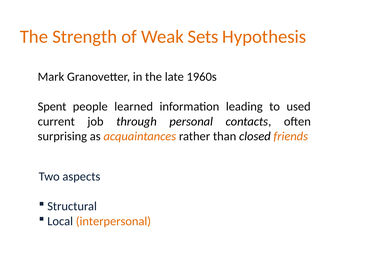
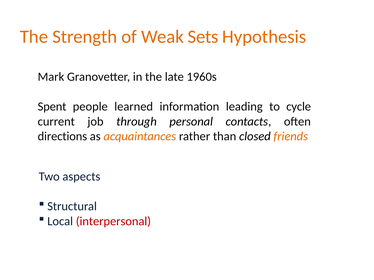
used: used -> cycle
surprising: surprising -> directions
interpersonal colour: orange -> red
